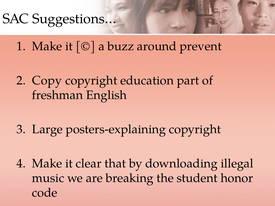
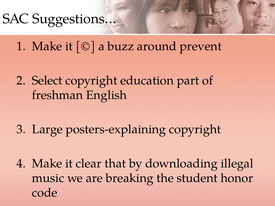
Copy: Copy -> Select
